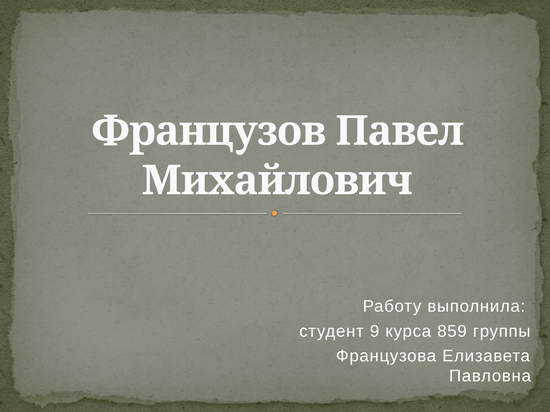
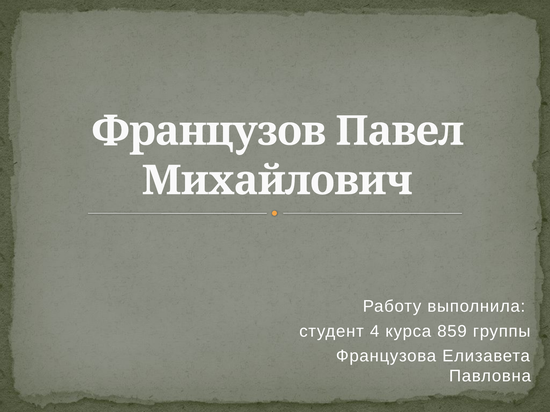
9: 9 -> 4
